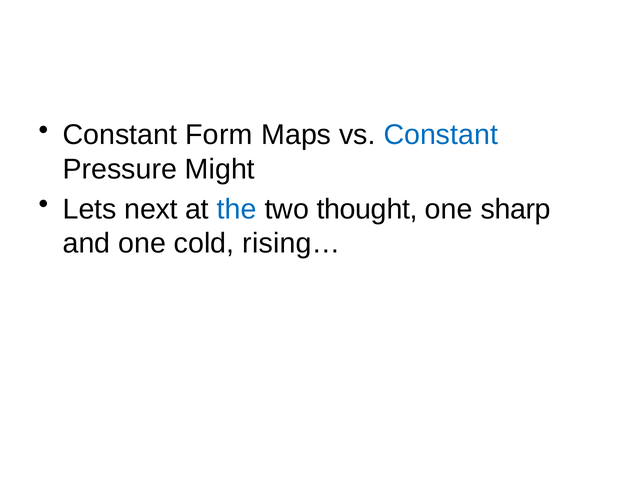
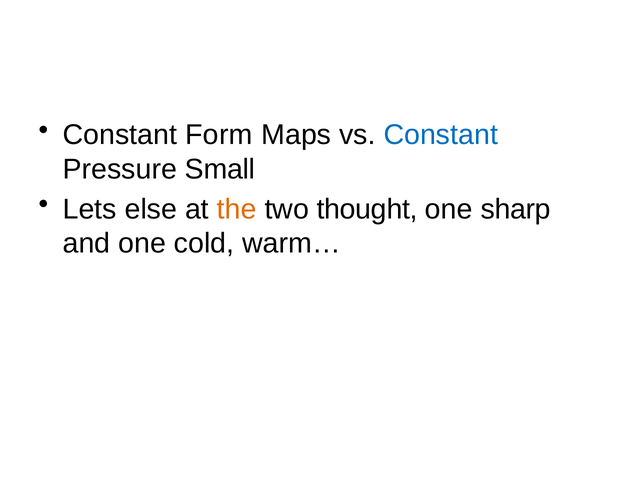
Might: Might -> Small
next: next -> else
the colour: blue -> orange
rising…: rising… -> warm…
